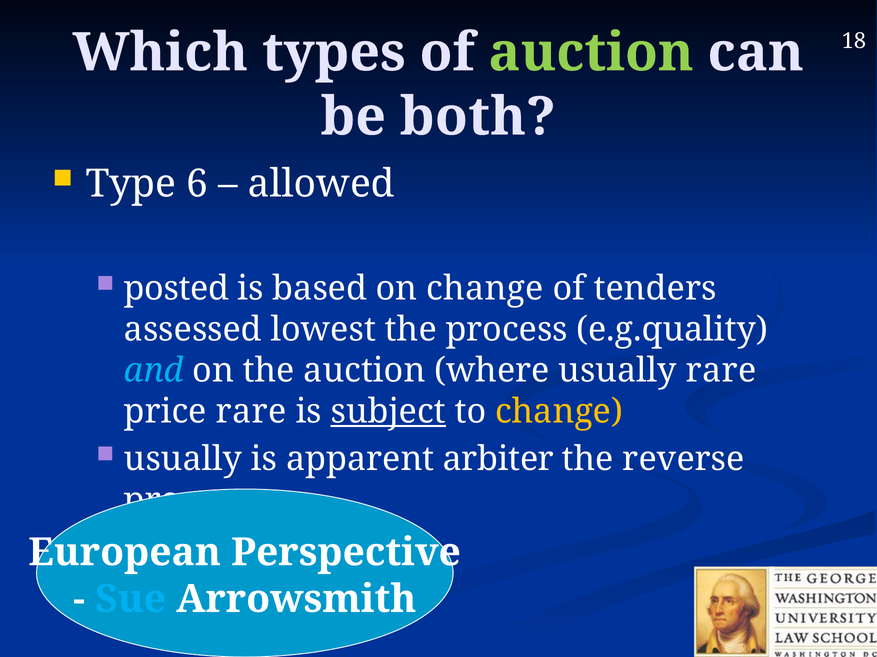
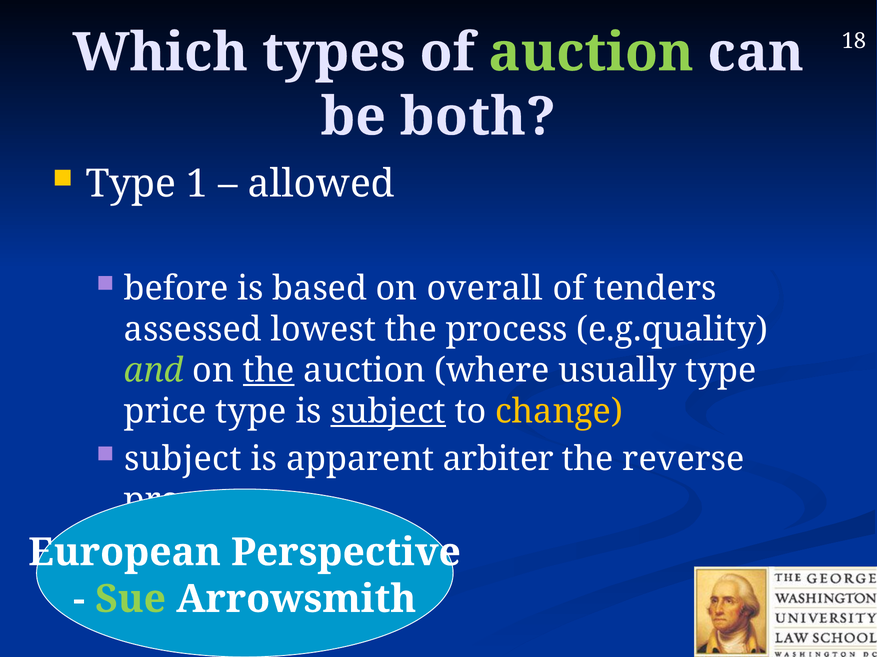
6: 6 -> 1
posted: posted -> before
on change: change -> overall
and colour: light blue -> light green
the at (269, 371) underline: none -> present
usually rare: rare -> type
price rare: rare -> type
usually at (183, 460): usually -> subject
Sue colour: light blue -> light green
